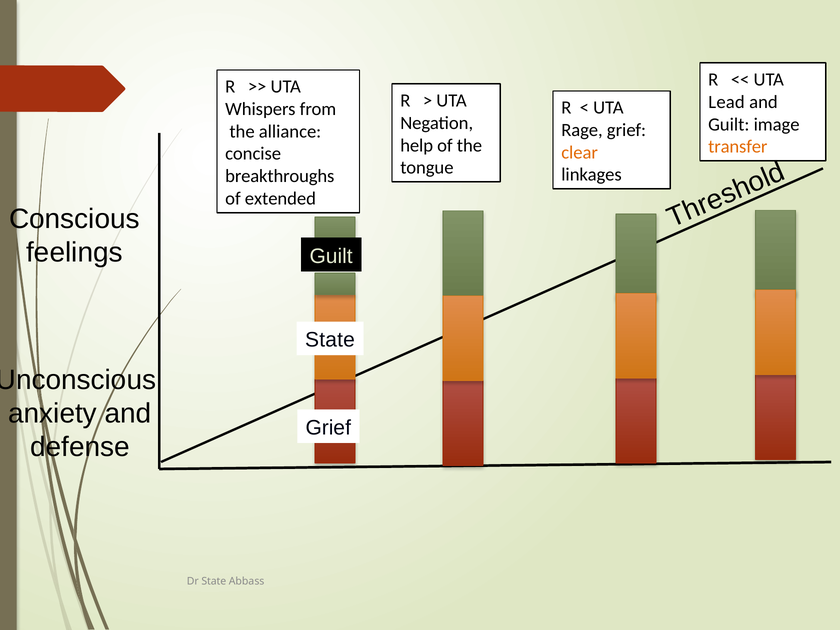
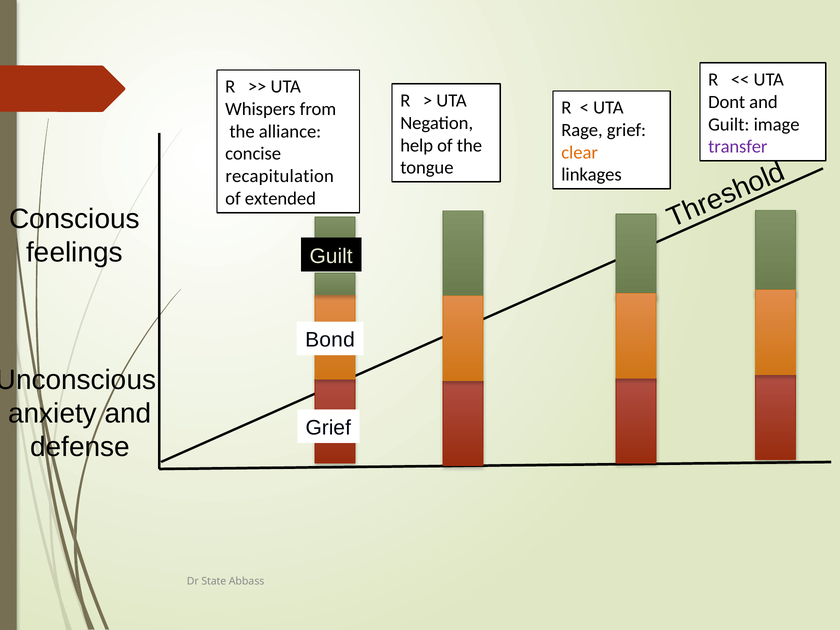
Lead: Lead -> Dont
transfer colour: orange -> purple
breakthroughs: breakthroughs -> recapitulation
State at (330, 340): State -> Bond
